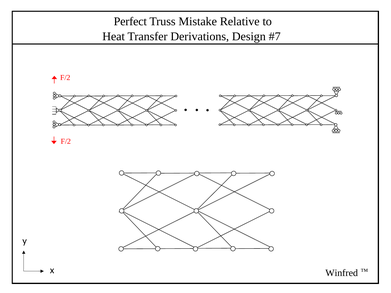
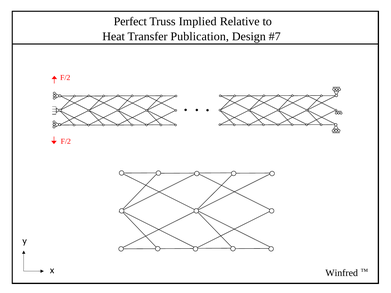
Mistake: Mistake -> Implied
Derivations: Derivations -> Publication
